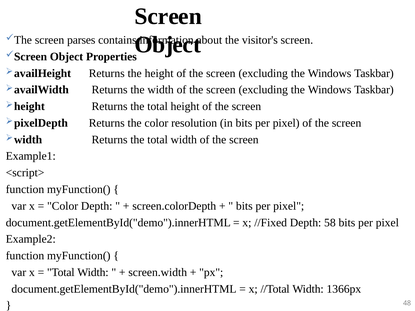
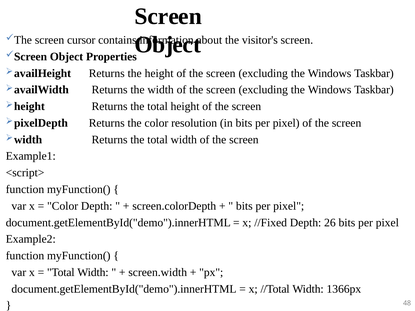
parses: parses -> cursor
58: 58 -> 26
